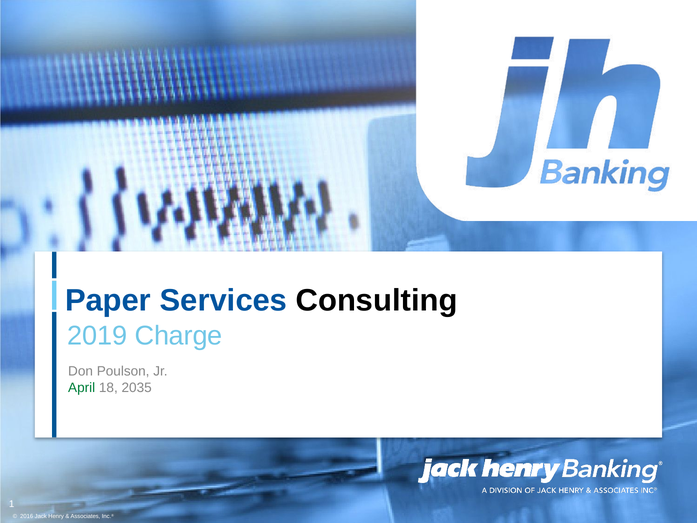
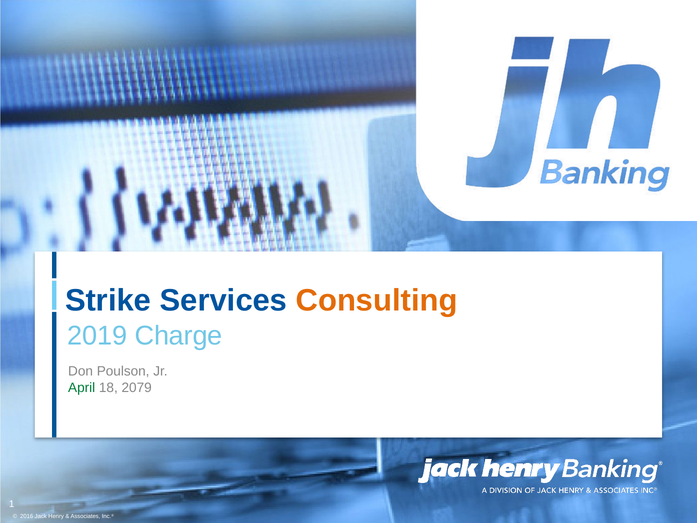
Paper: Paper -> Strike
Consulting colour: black -> orange
2035: 2035 -> 2079
